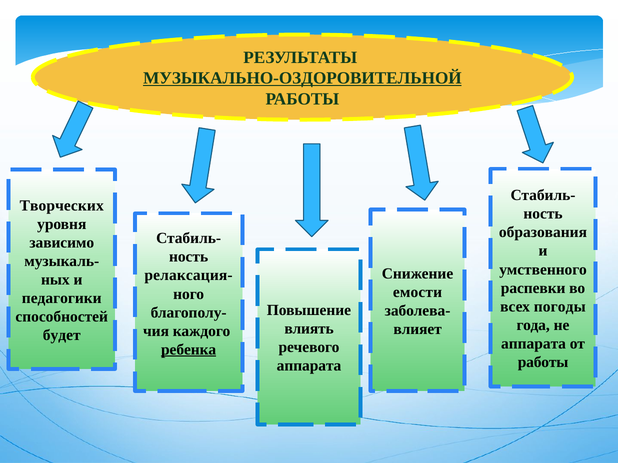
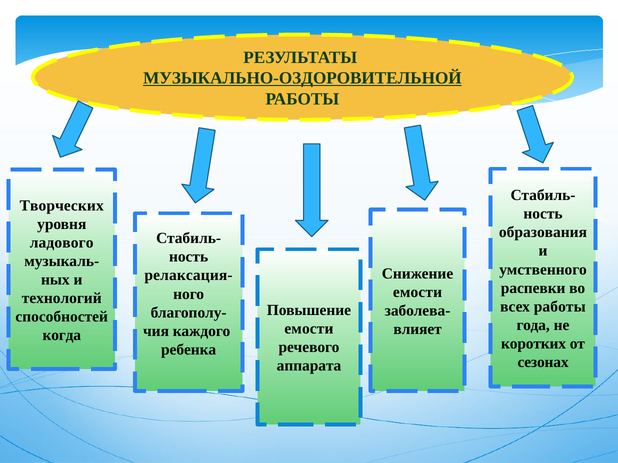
зависимо: зависимо -> ладового
педагогики: педагогики -> технологий
всех погоды: погоды -> работы
влиять at (309, 329): влиять -> емости
будет: будет -> когда
аппарата at (534, 344): аппарата -> коротких
ребенка underline: present -> none
работы at (543, 362): работы -> сезонах
